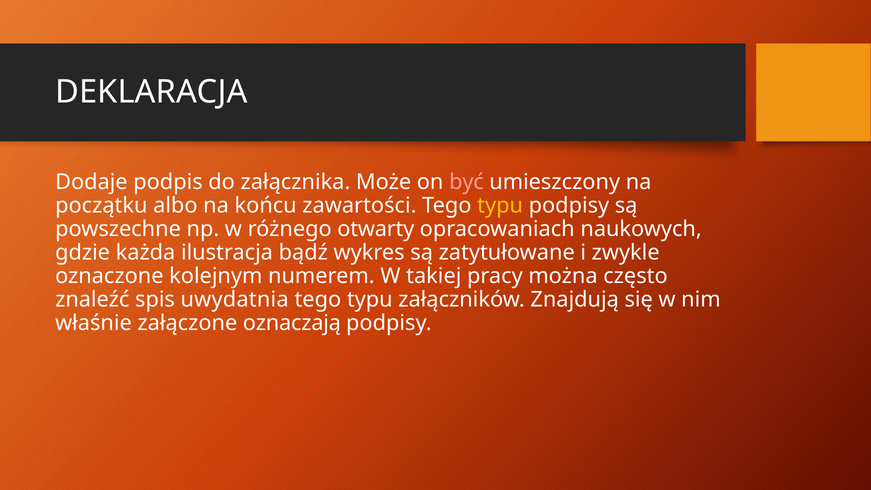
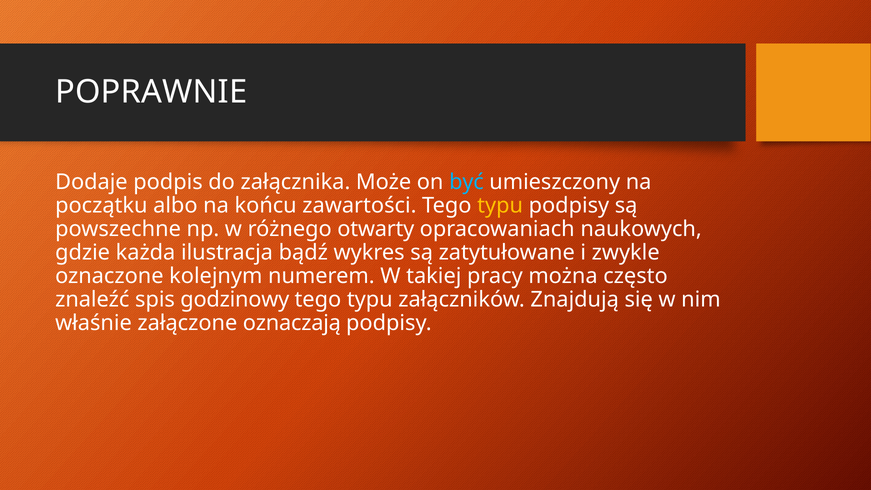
DEKLARACJA: DEKLARACJA -> POPRAWNIE
być colour: pink -> light blue
uwydatnia: uwydatnia -> godzinowy
